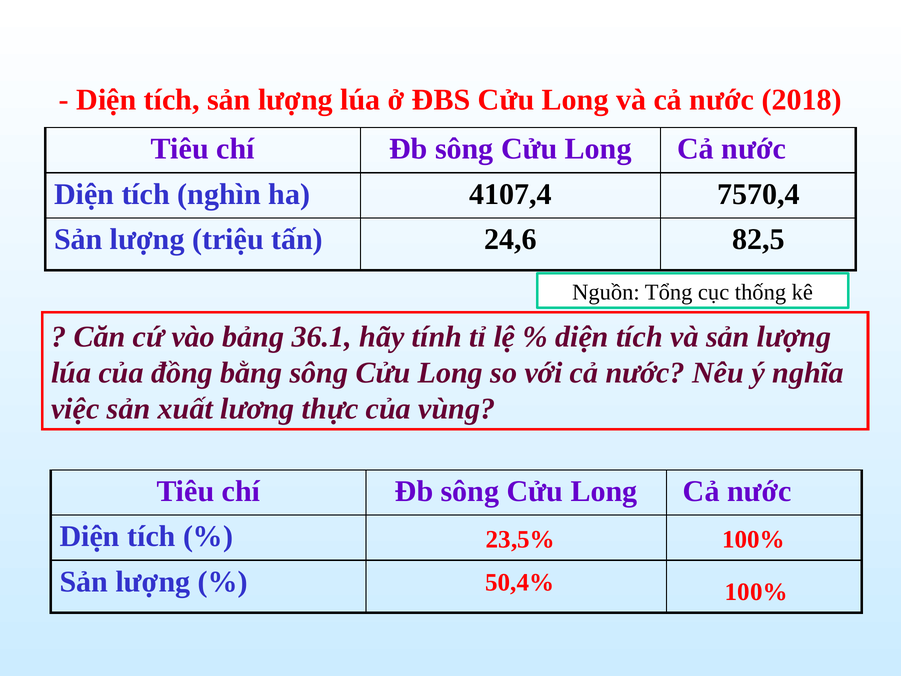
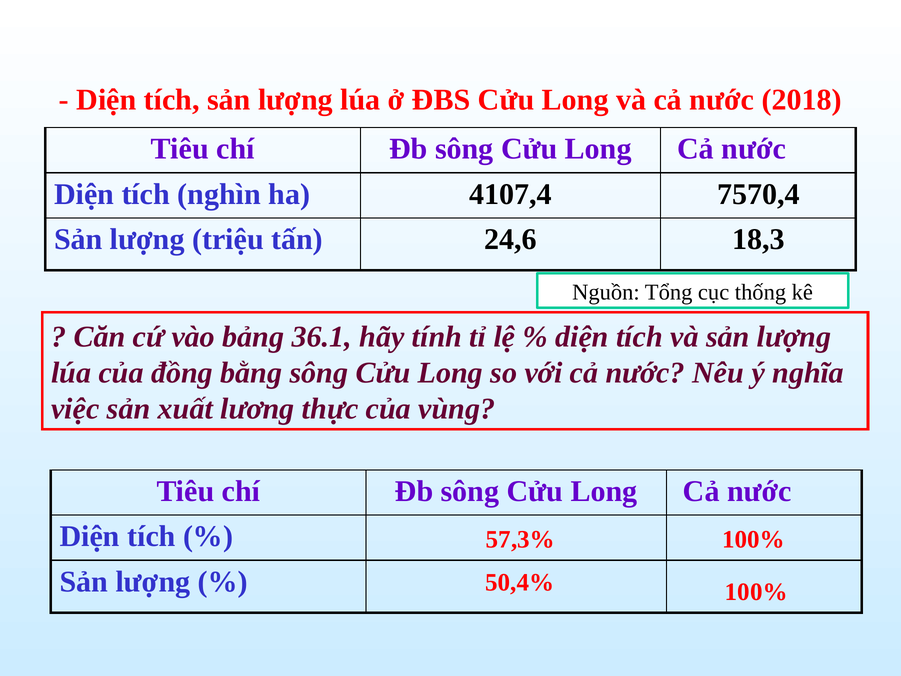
82,5: 82,5 -> 18,3
23,5%: 23,5% -> 57,3%
